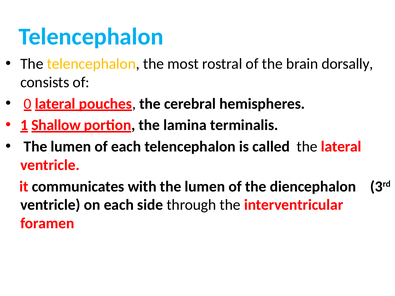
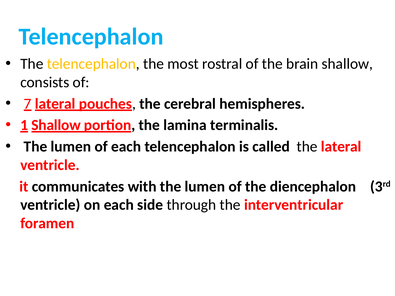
brain dorsally: dorsally -> shallow
0: 0 -> 7
